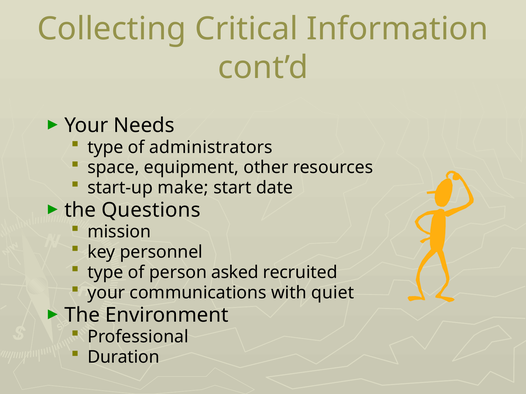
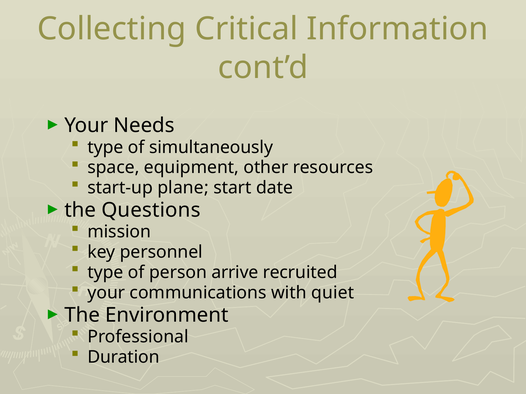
administrators: administrators -> simultaneously
make: make -> plane
asked: asked -> arrive
